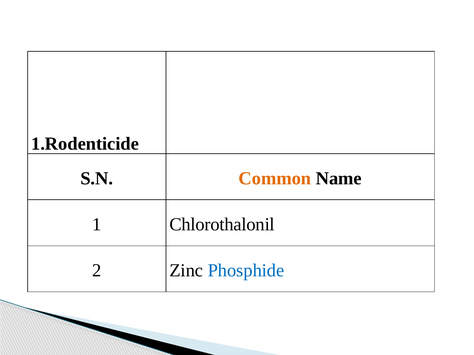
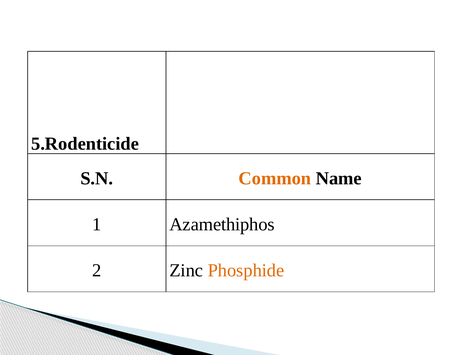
1.Rodenticide: 1.Rodenticide -> 5.Rodenticide
Chlorothalonil: Chlorothalonil -> Azamethiphos
Phosphide colour: blue -> orange
